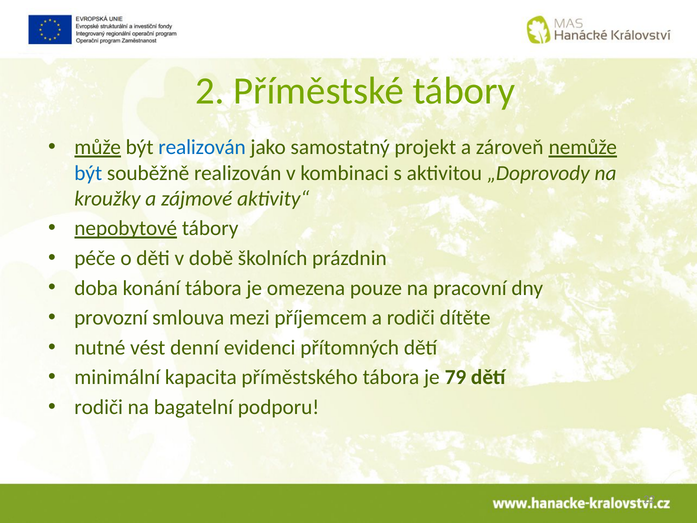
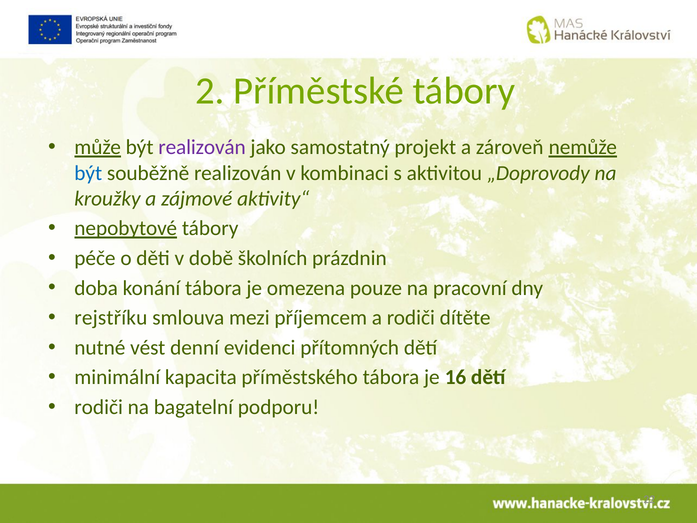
realizován at (202, 147) colour: blue -> purple
provozní: provozní -> rejstříku
79: 79 -> 16
